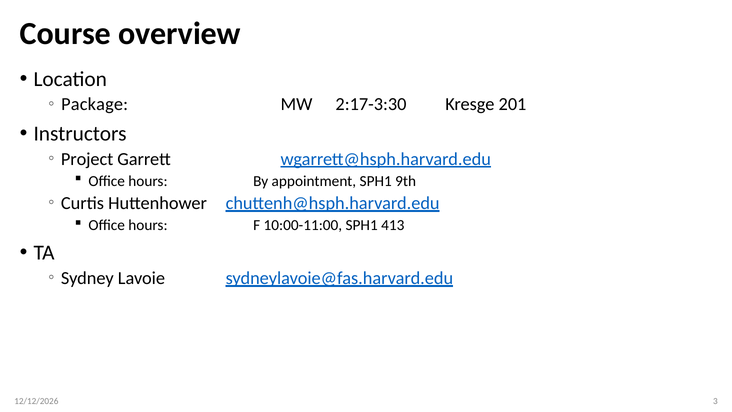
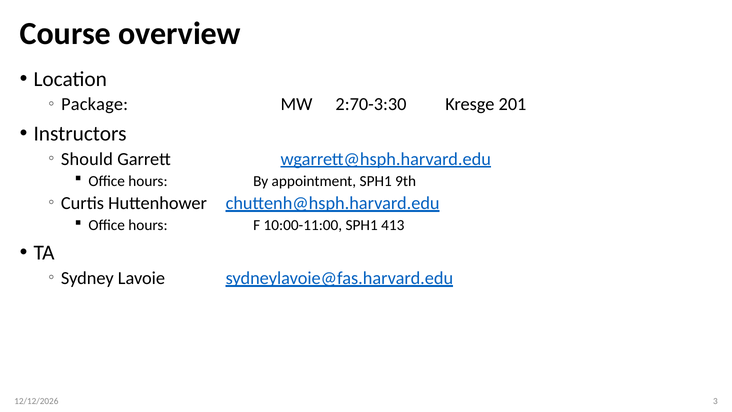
2:17-3:30: 2:17-3:30 -> 2:70-3:30
Project: Project -> Should
